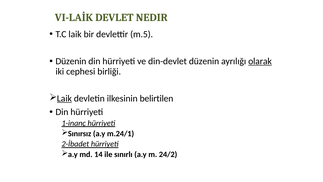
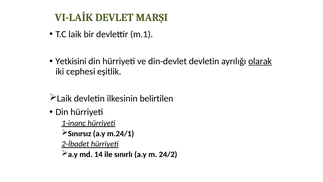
NEDIR: NEDIR -> MARŞI
m.5: m.5 -> m.1
Düzenin at (71, 61): Düzenin -> Yetkisini
din-devlet düzenin: düzenin -> devletin
birliği: birliği -> eşitlik
Laik at (64, 98) underline: present -> none
